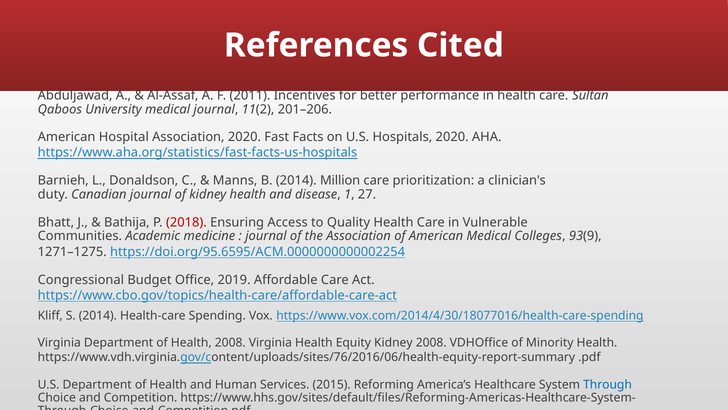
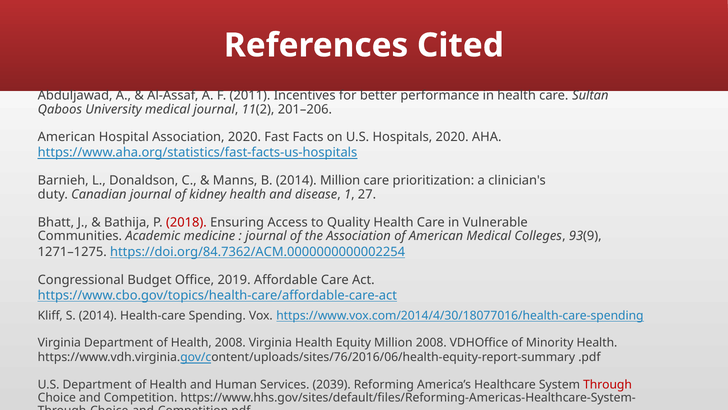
https://doi.org/95.6595/ACM.0000000000002254: https://doi.org/95.6595/ACM.0000000000002254 -> https://doi.org/84.7362/ACM.0000000000002254
Equity Kidney: Kidney -> Million
2015: 2015 -> 2039
Through colour: blue -> red
